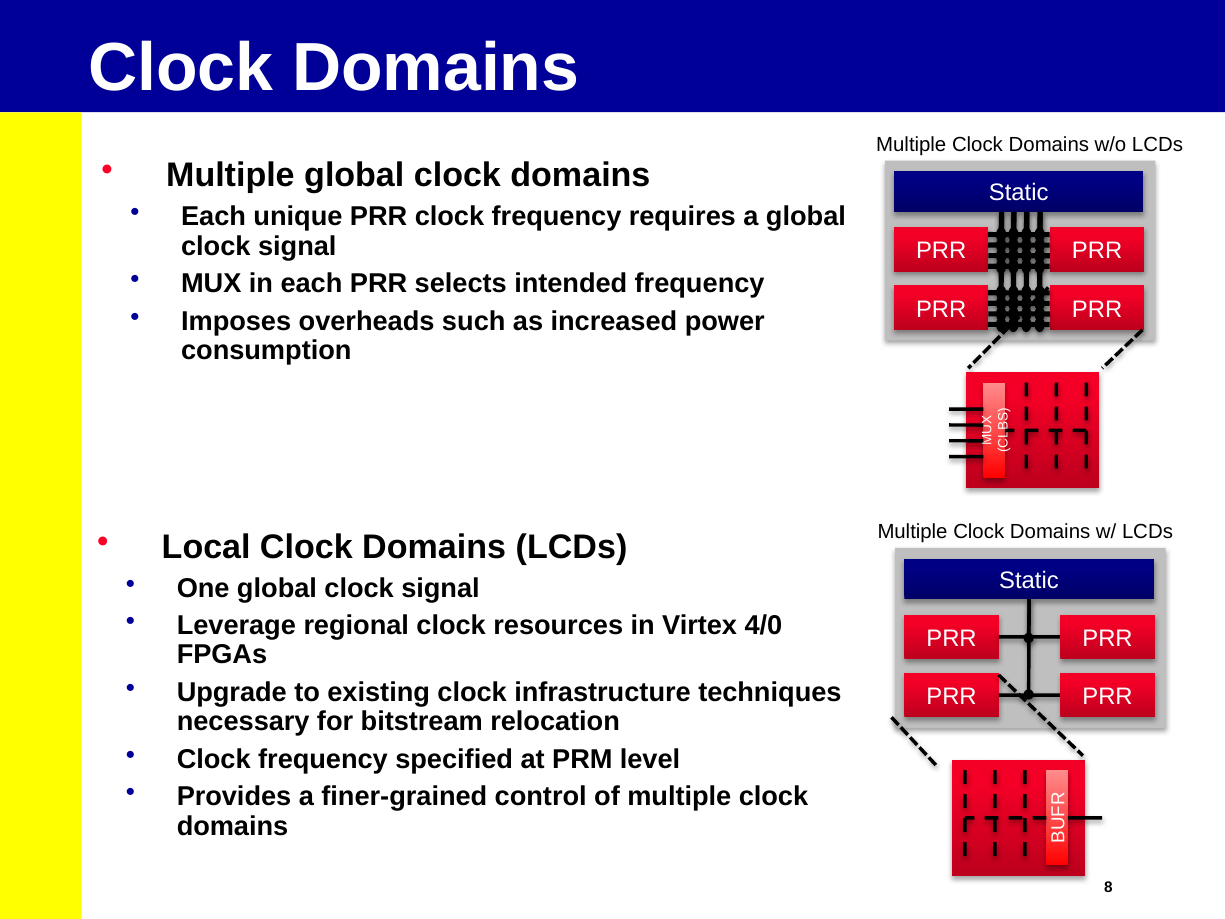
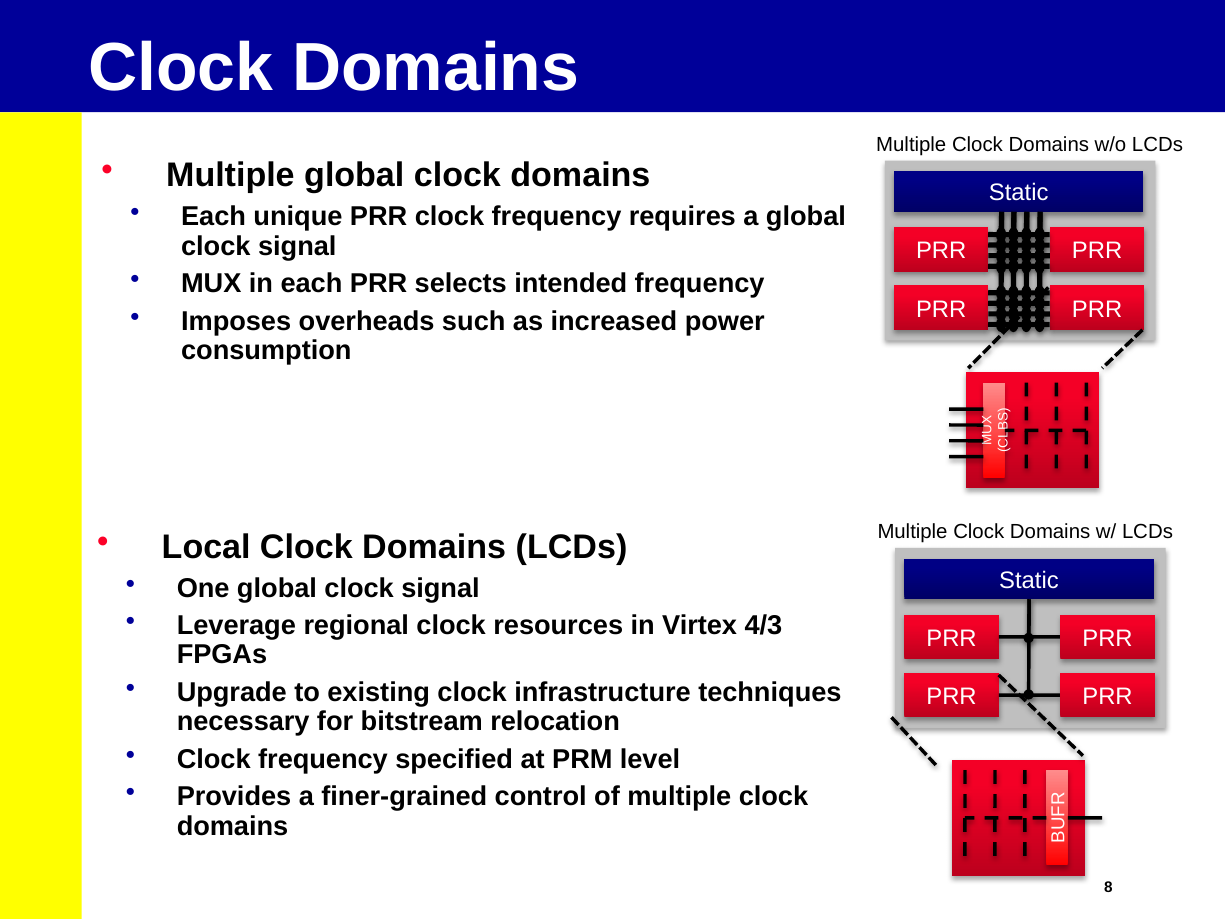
4/0: 4/0 -> 4/3
